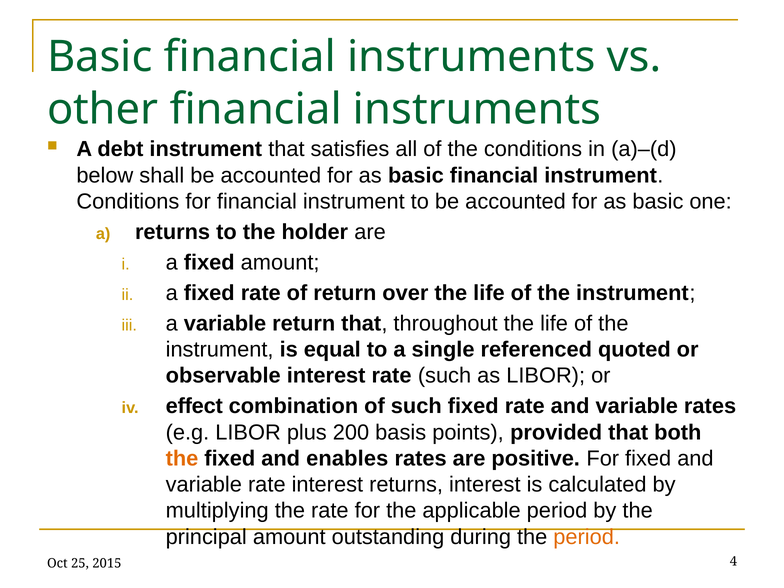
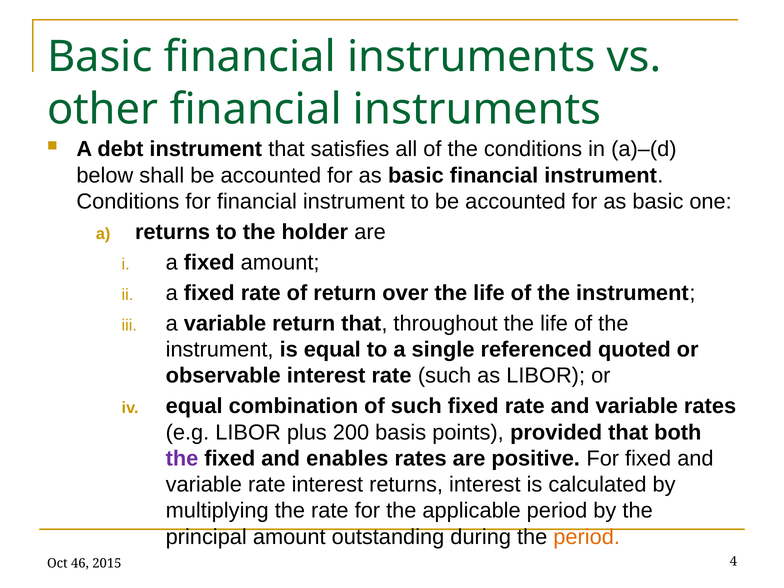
effect at (194, 406): effect -> equal
the at (182, 459) colour: orange -> purple
25: 25 -> 46
